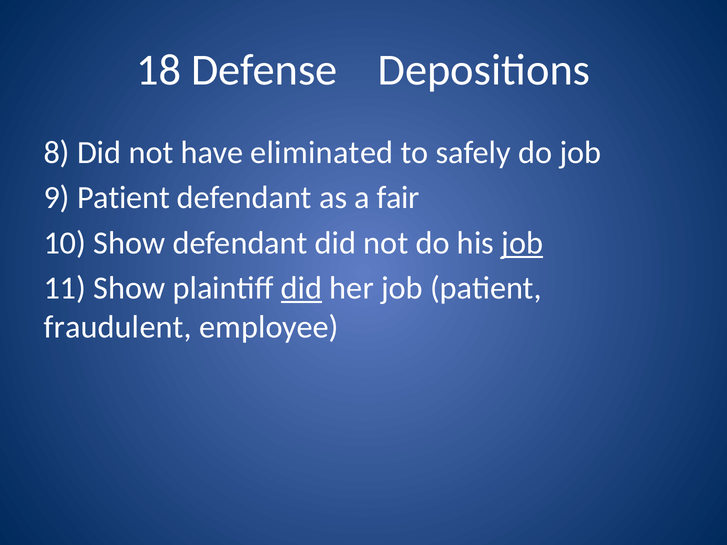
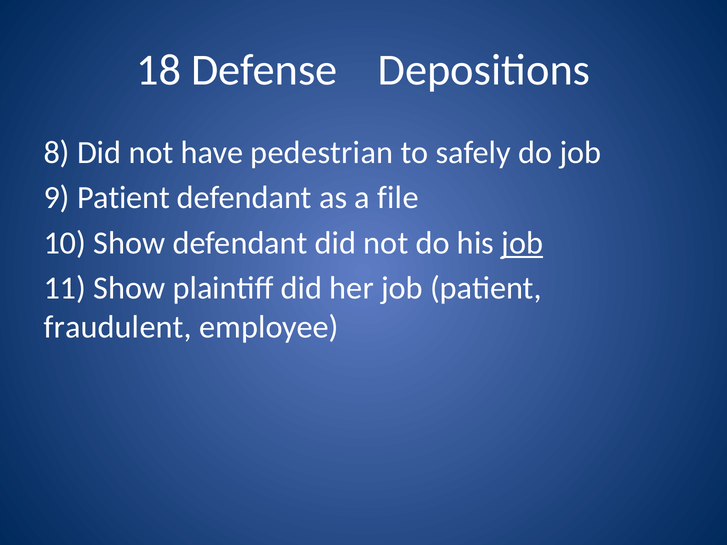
eliminated: eliminated -> pedestrian
fair: fair -> file
did at (301, 288) underline: present -> none
